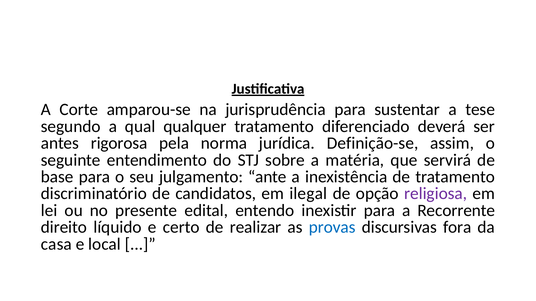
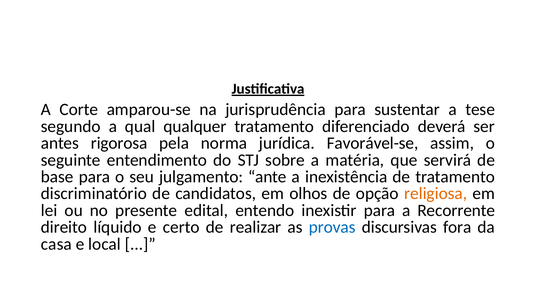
Definição-se: Definição-se -> Favorável-se
ilegal: ilegal -> olhos
religiosa colour: purple -> orange
